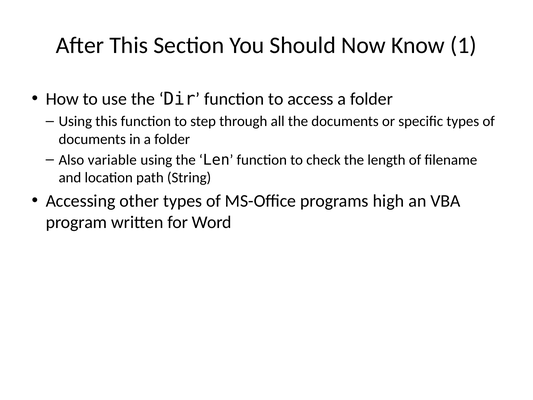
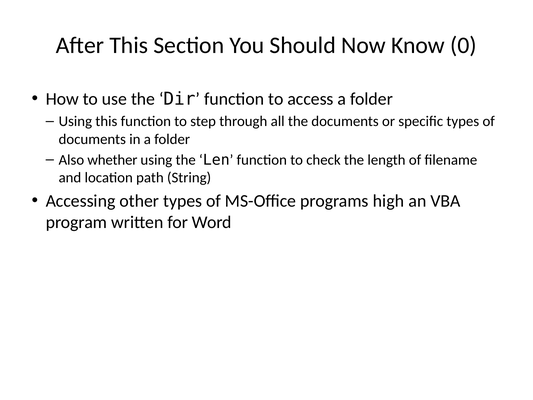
1: 1 -> 0
variable: variable -> whether
